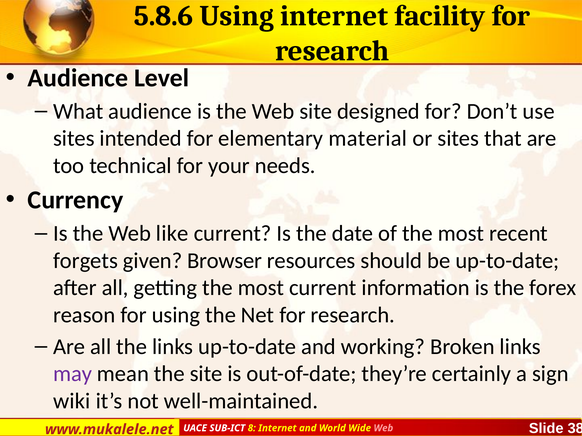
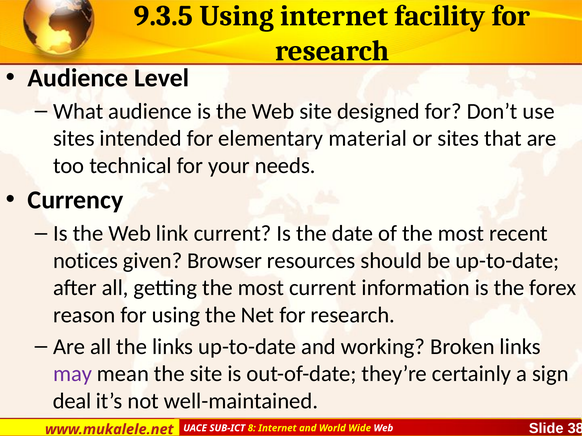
5.8.6: 5.8.6 -> 9.3.5
like: like -> link
forgets: forgets -> notices
wiki: wiki -> deal
Web at (383, 429) colour: pink -> white
